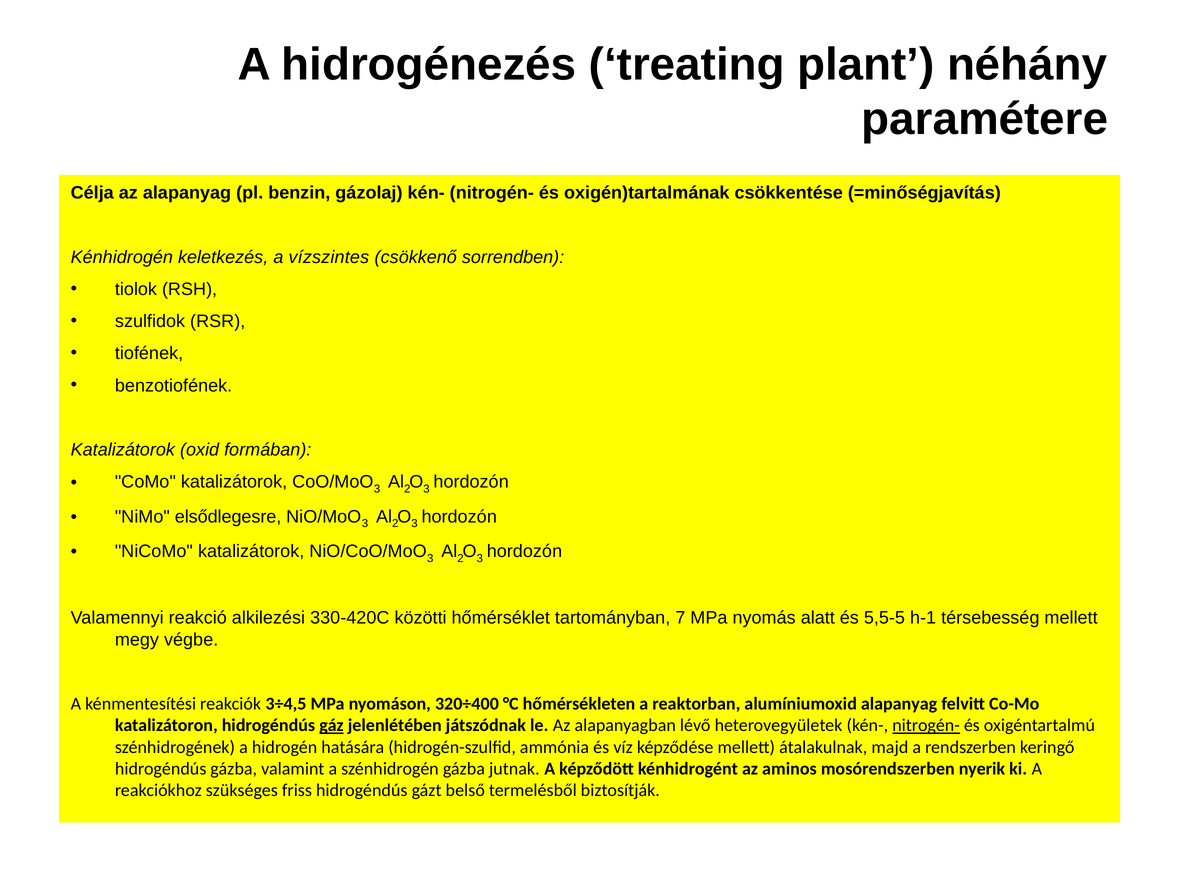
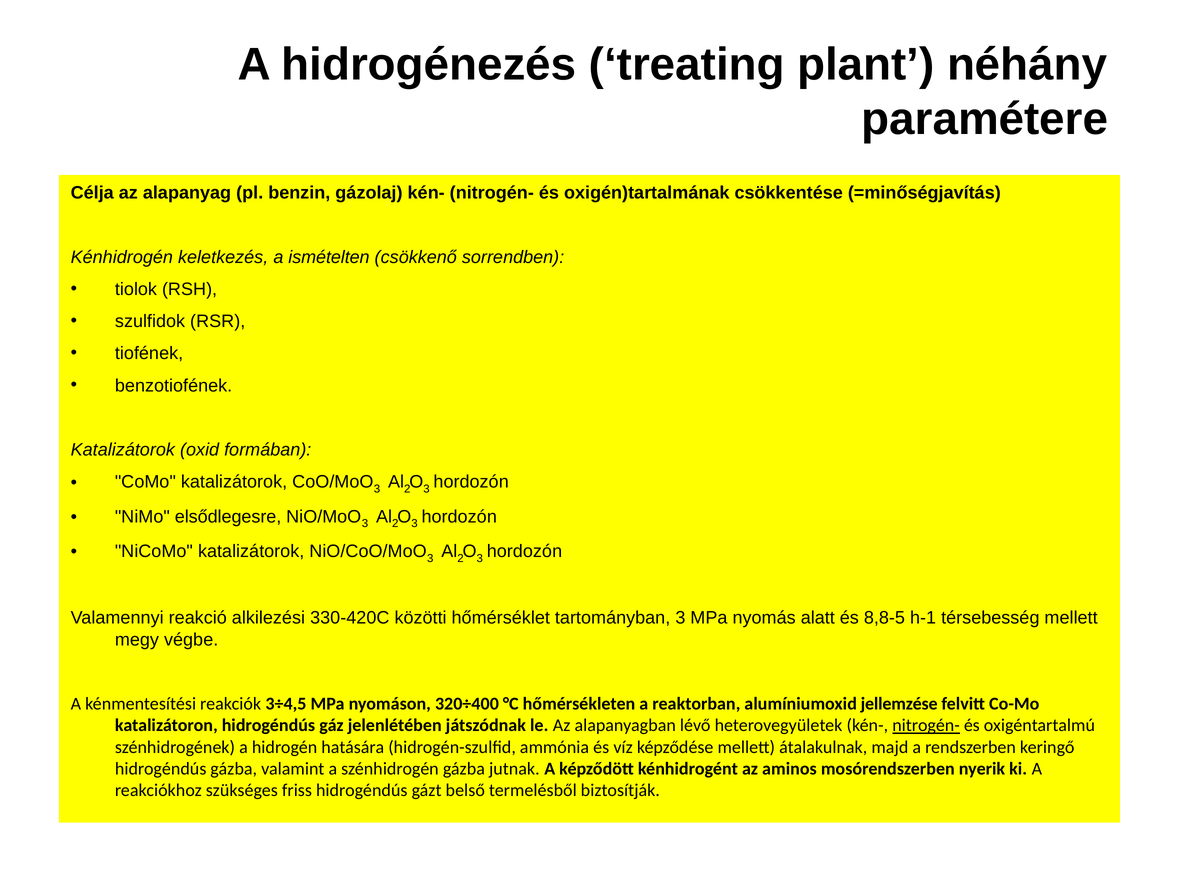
vízszintes: vízszintes -> ismételten
tartományban 7: 7 -> 3
5,5-5: 5,5-5 -> 8,8-5
alumíniumoxid alapanyag: alapanyag -> jellemzése
gáz underline: present -> none
